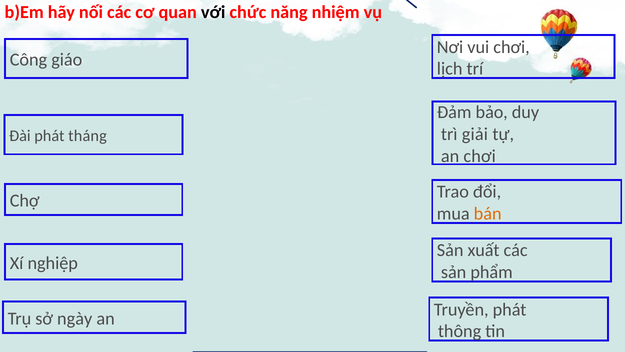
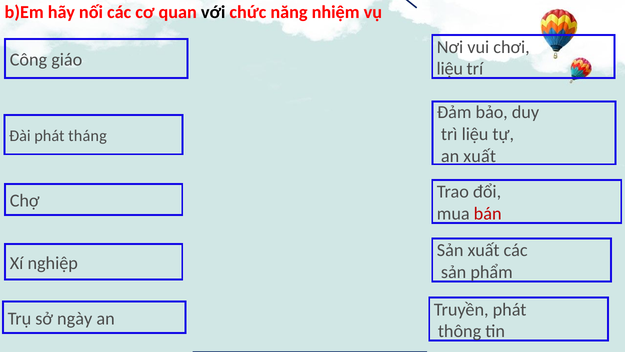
lịch at (450, 69): lịch -> liệu
trì giải: giải -> liệu
an chơi: chơi -> xuất
bán colour: orange -> red
